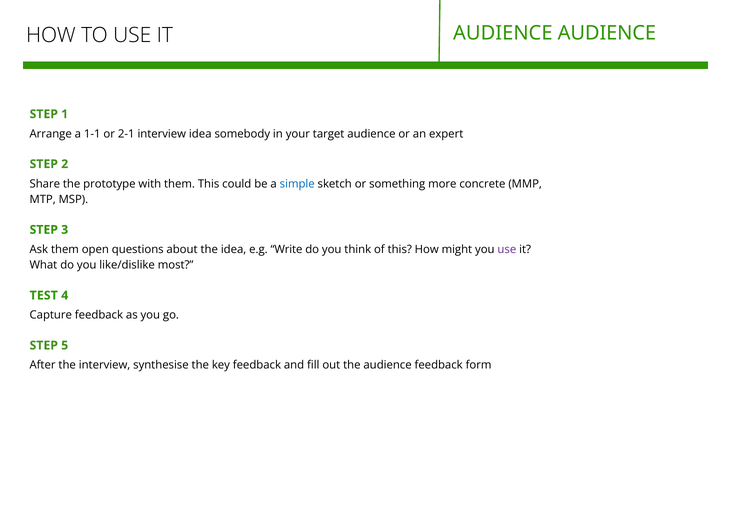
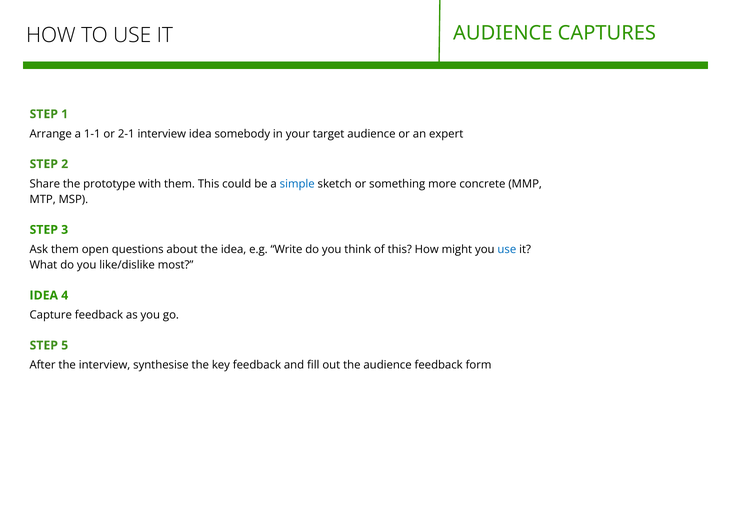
AUDIENCE AUDIENCE: AUDIENCE -> CAPTURES
use at (507, 249) colour: purple -> blue
TEST at (44, 295): TEST -> IDEA
